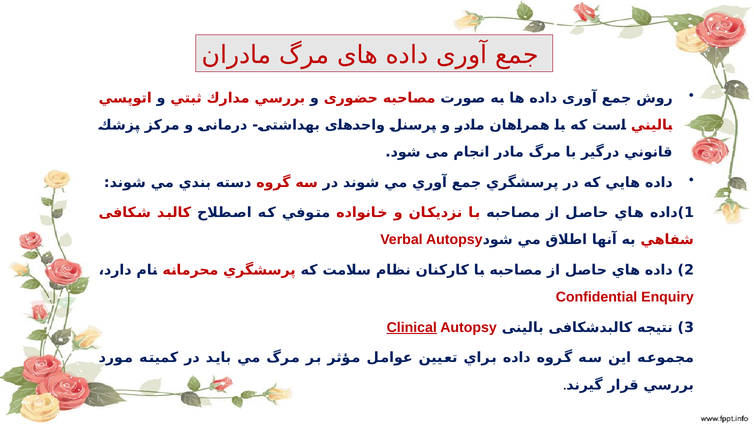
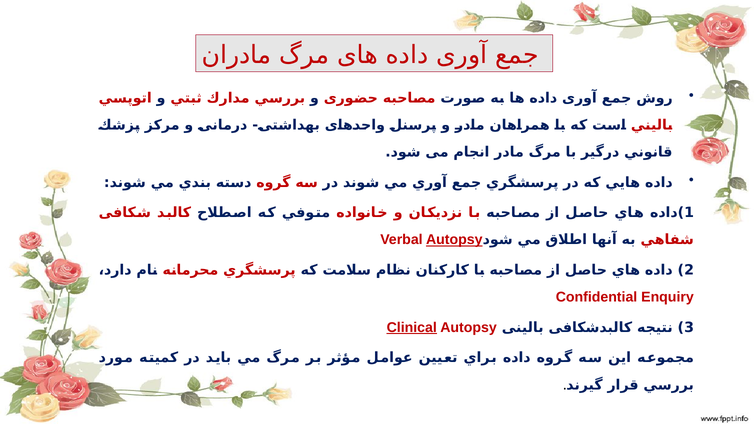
Autopsy at (454, 240) underline: none -> present
